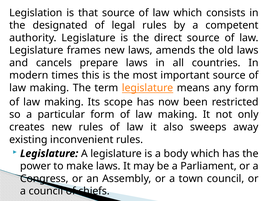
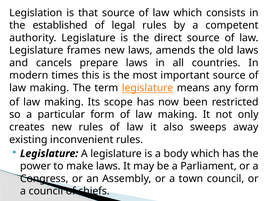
designated: designated -> established
